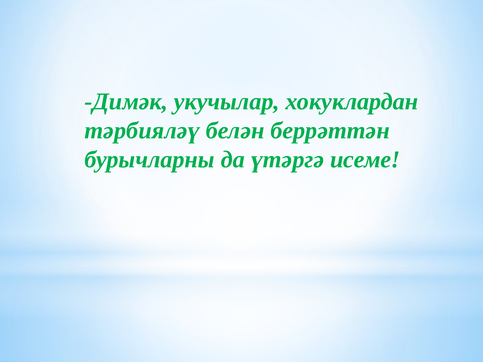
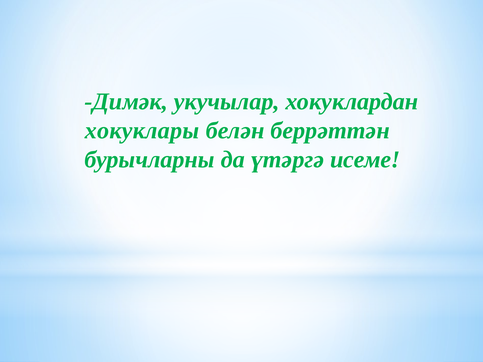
тәрбияләү: тәрбияләү -> хокуклары
